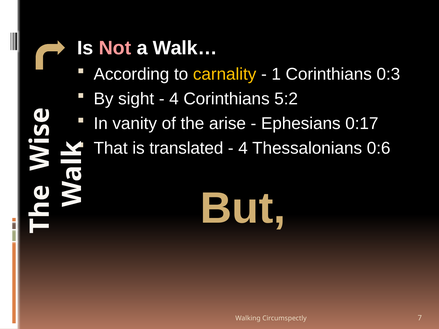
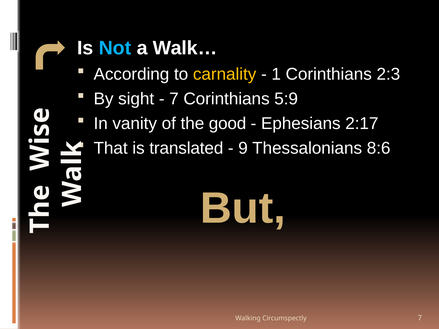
Not colour: pink -> light blue
0:3: 0:3 -> 2:3
4 at (174, 99): 4 -> 7
5:2: 5:2 -> 5:9
arise: arise -> good
0:17: 0:17 -> 2:17
4 at (243, 148): 4 -> 9
0:6: 0:6 -> 8:6
